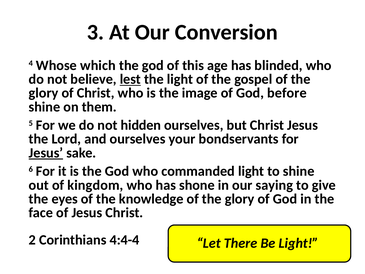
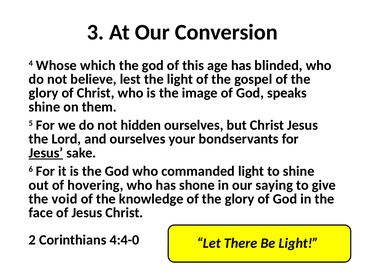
lest underline: present -> none
before: before -> speaks
kingdom: kingdom -> hovering
eyes: eyes -> void
4:4-4: 4:4-4 -> 4:4-0
